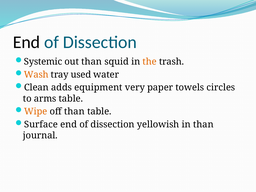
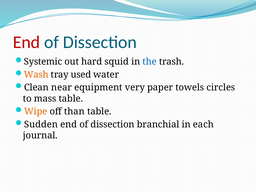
End at (26, 42) colour: black -> red
out than: than -> hard
the colour: orange -> blue
adds: adds -> near
arms: arms -> mass
Surface: Surface -> Sudden
yellowish: yellowish -> branchial
in than: than -> each
